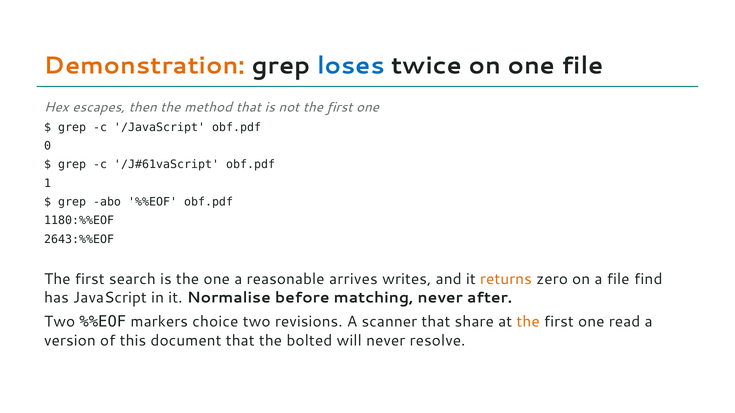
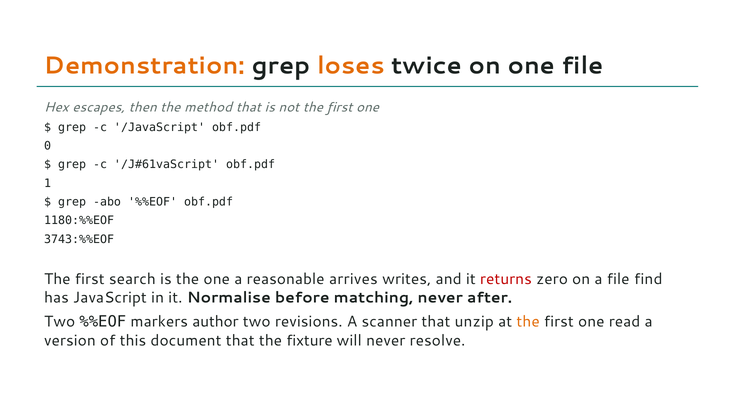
loses colour: blue -> orange
2643:%%EOF: 2643:%%EOF -> 3743:%%EOF
returns colour: orange -> red
choice: choice -> author
share: share -> unzip
bolted: bolted -> fixture
